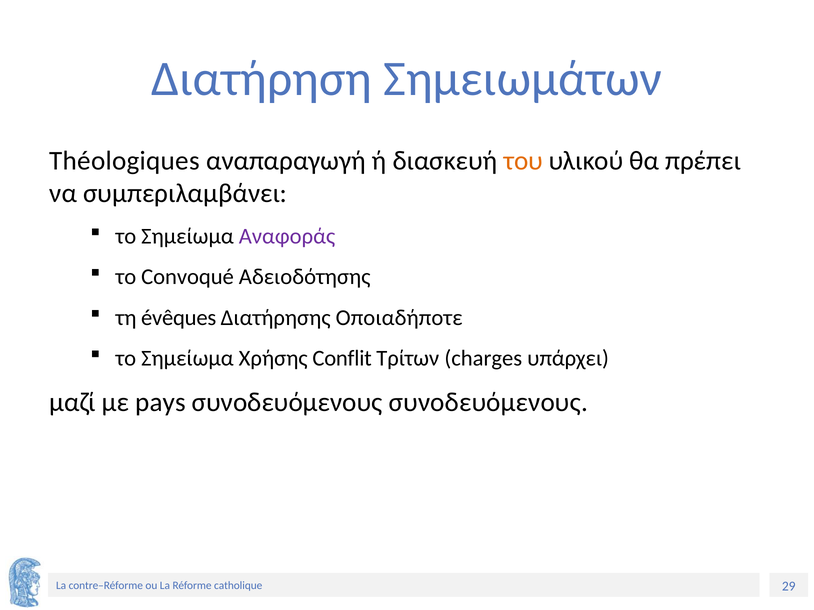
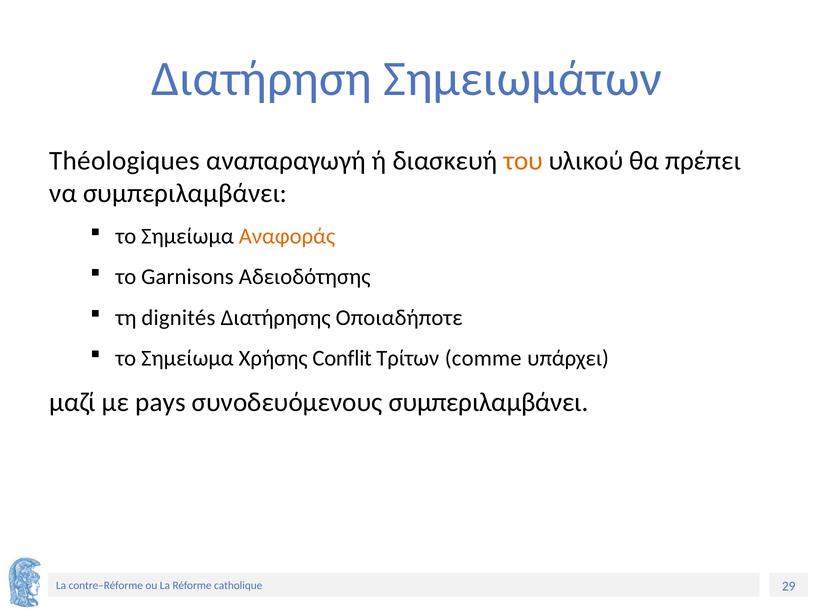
Αναφοράς colour: purple -> orange
Convoqué: Convoqué -> Garnisons
évêques: évêques -> dignités
charges: charges -> comme
συνοδευόμενους συνοδευόμενους: συνοδευόμενους -> συμπεριλαμβάνει
